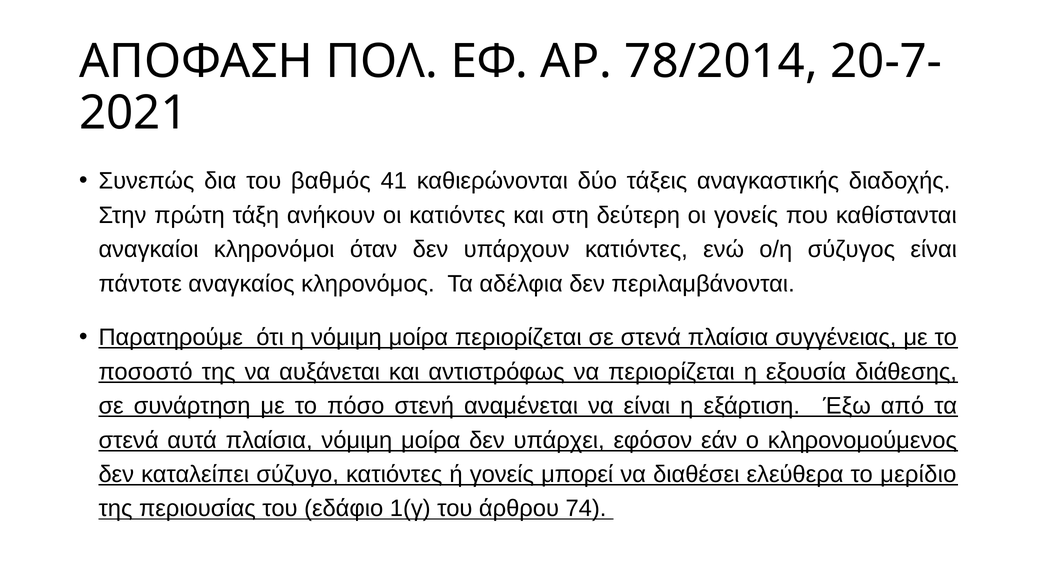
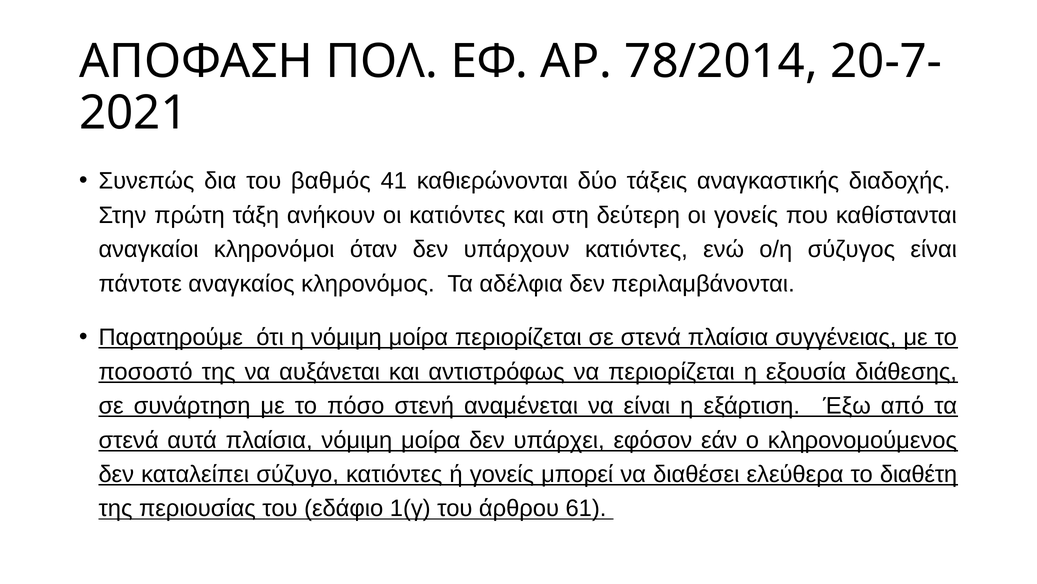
μερίδιο: μερίδιο -> διαθέτη
74: 74 -> 61
